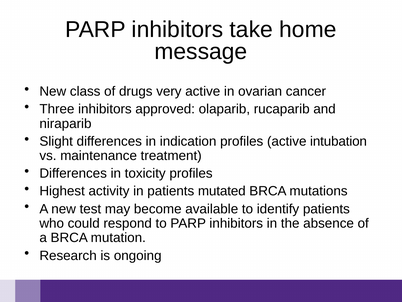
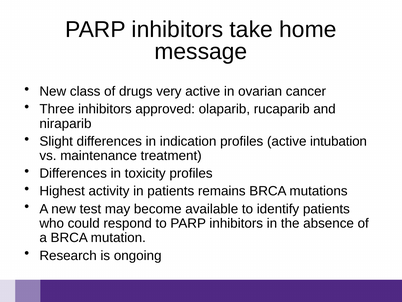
mutated: mutated -> remains
